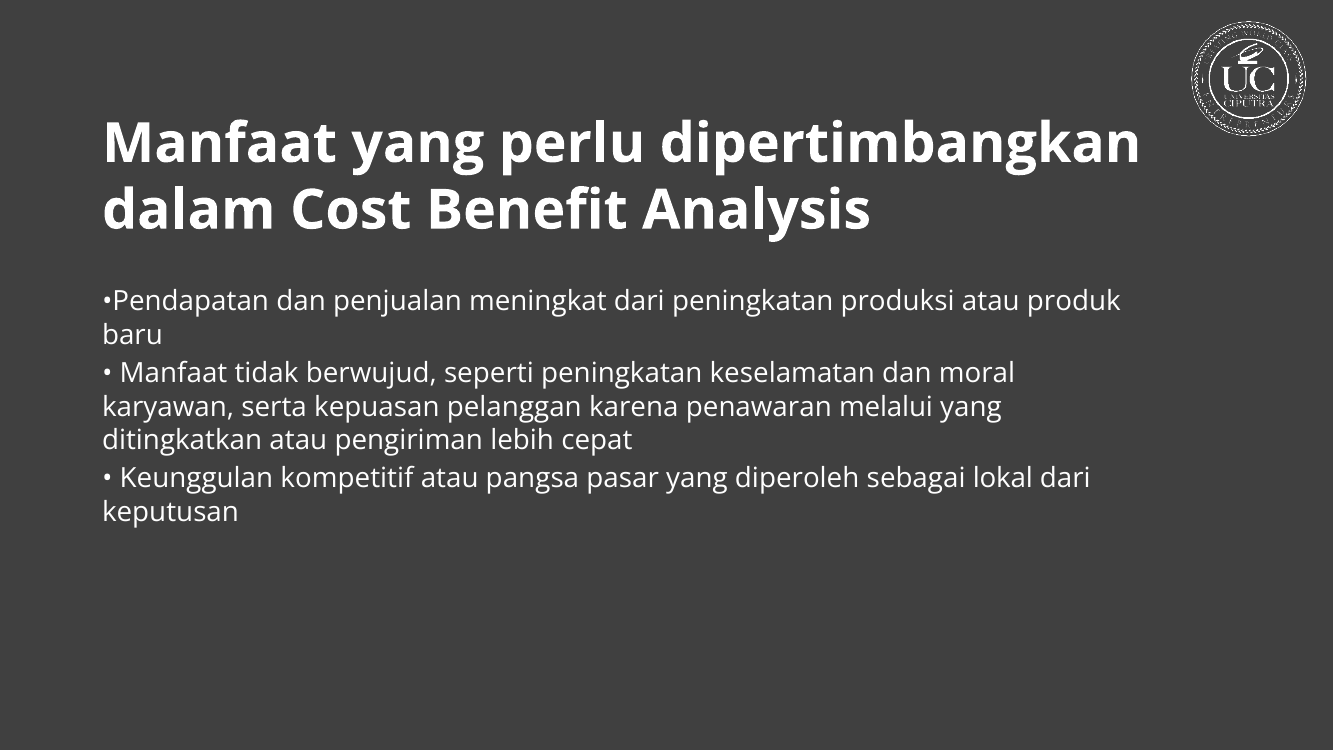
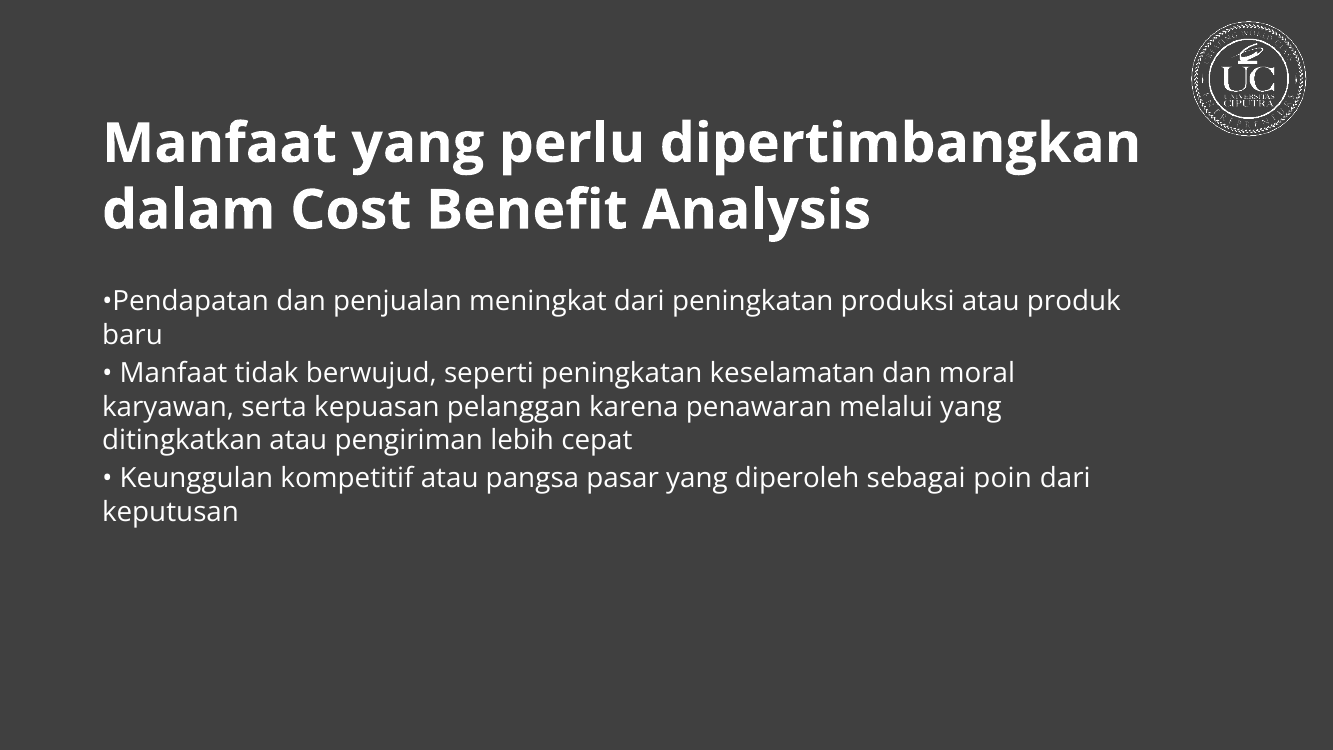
lokal: lokal -> poin
